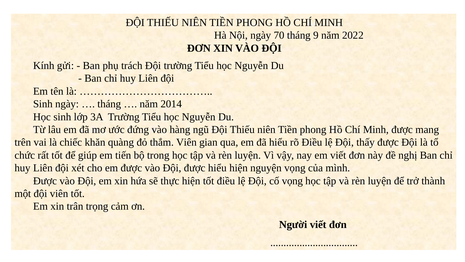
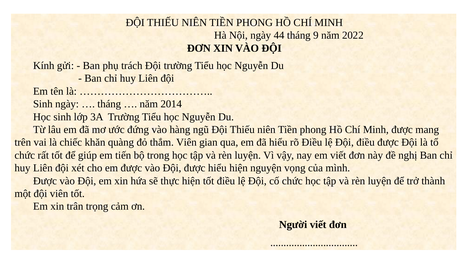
70: 70 -> 44
Đội thấy: thấy -> điều
cố vọng: vọng -> chức
